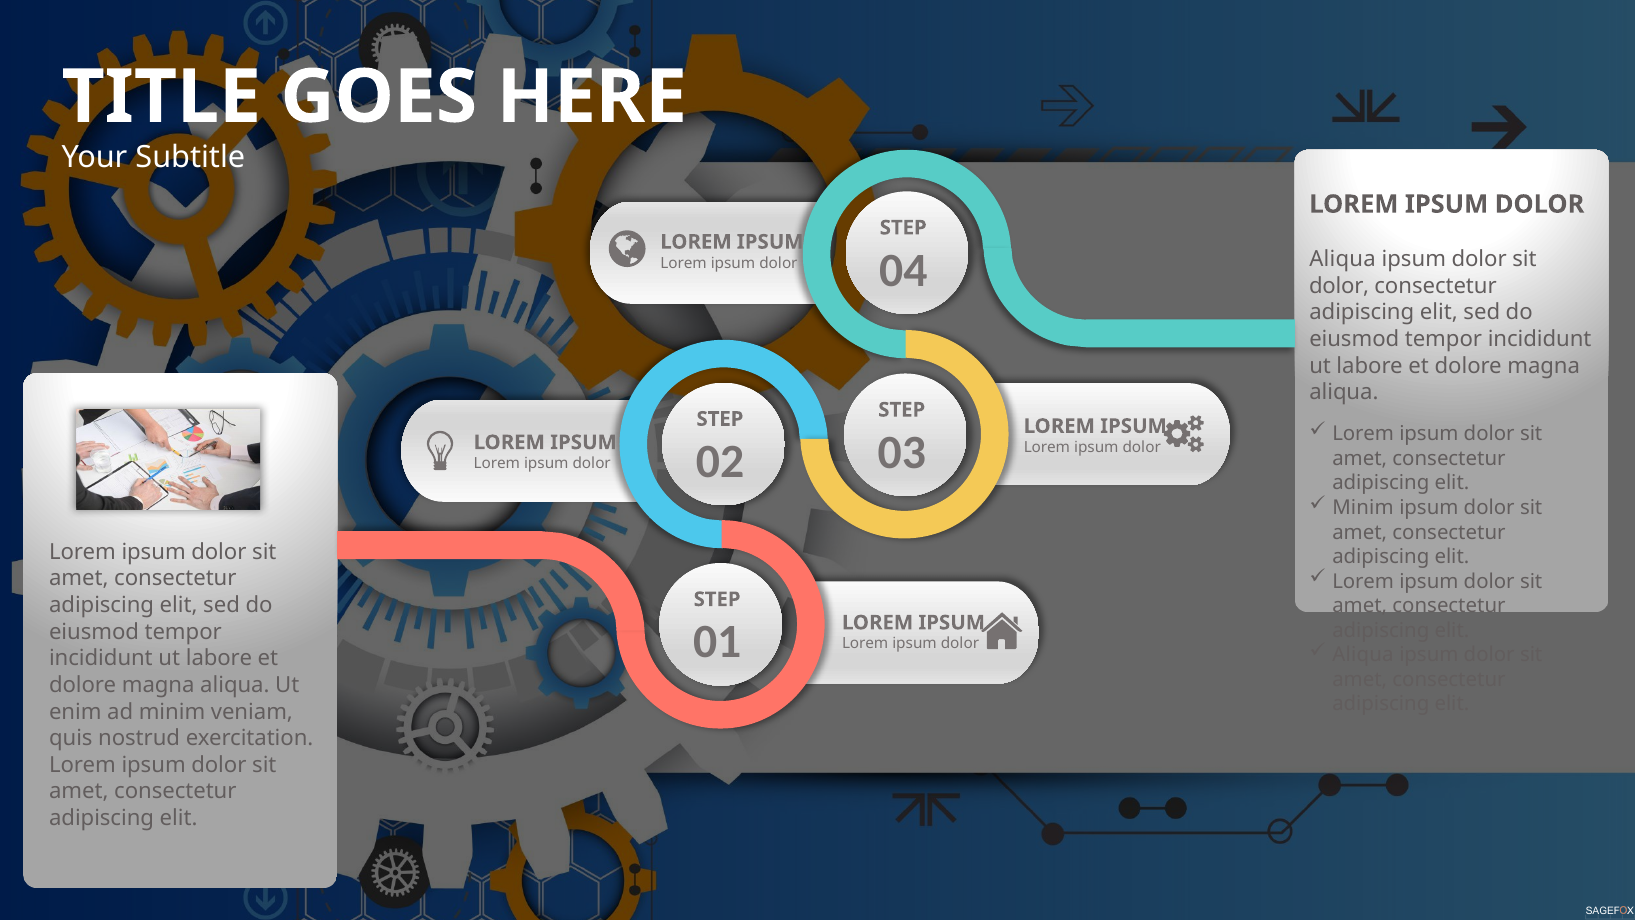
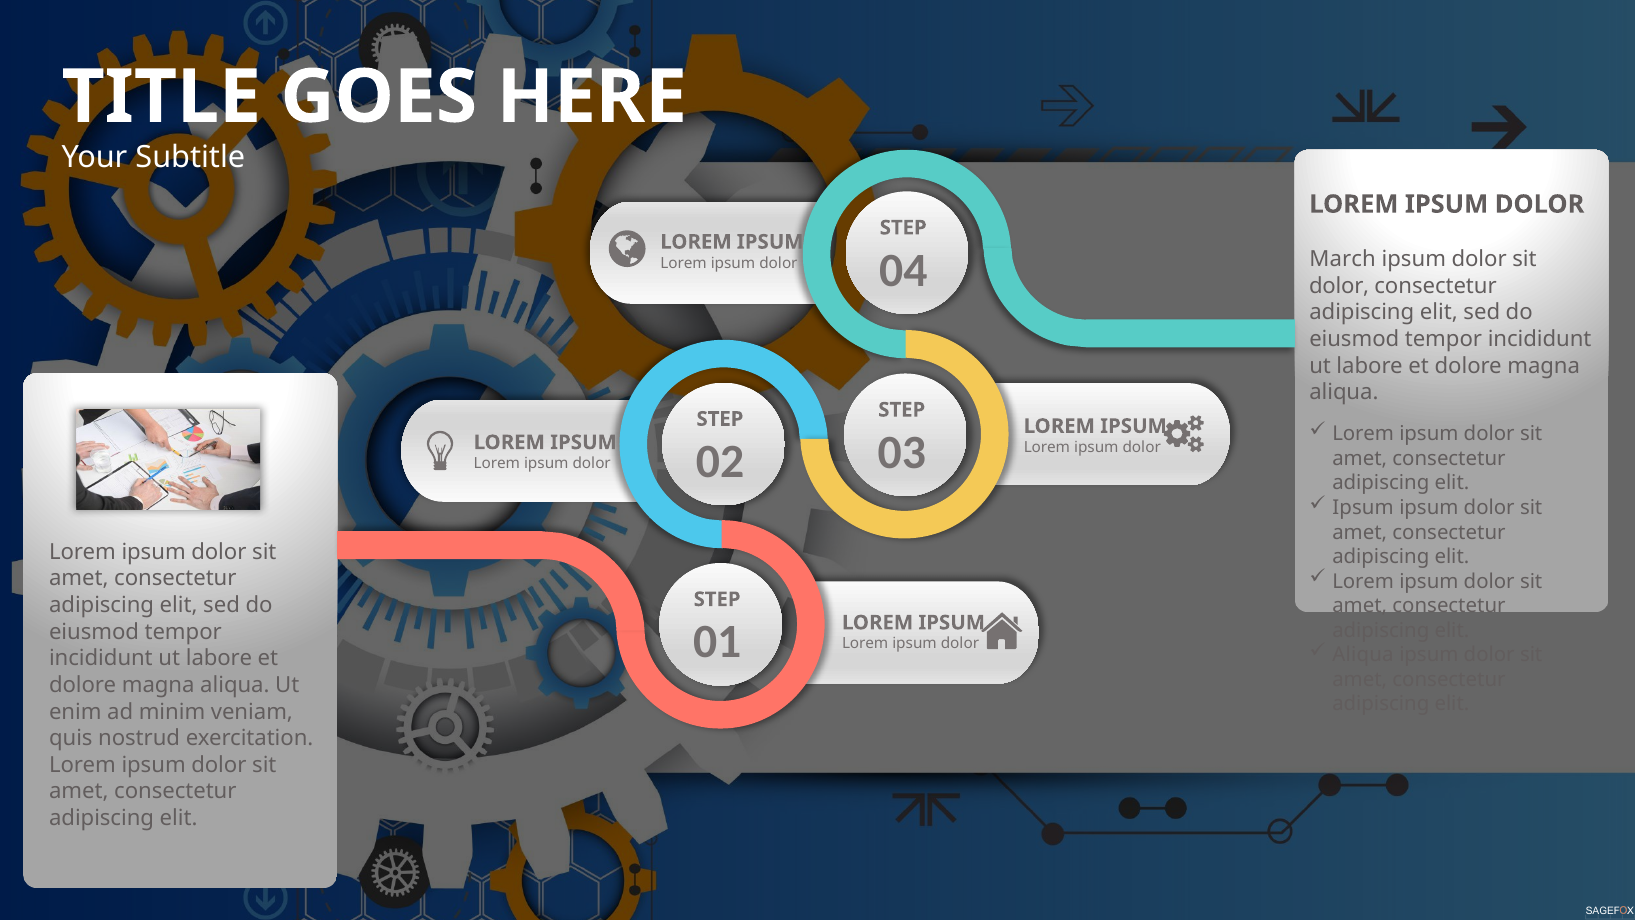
Aliqua at (1343, 259): Aliqua -> March
Minim at (1363, 508): Minim -> Ipsum
